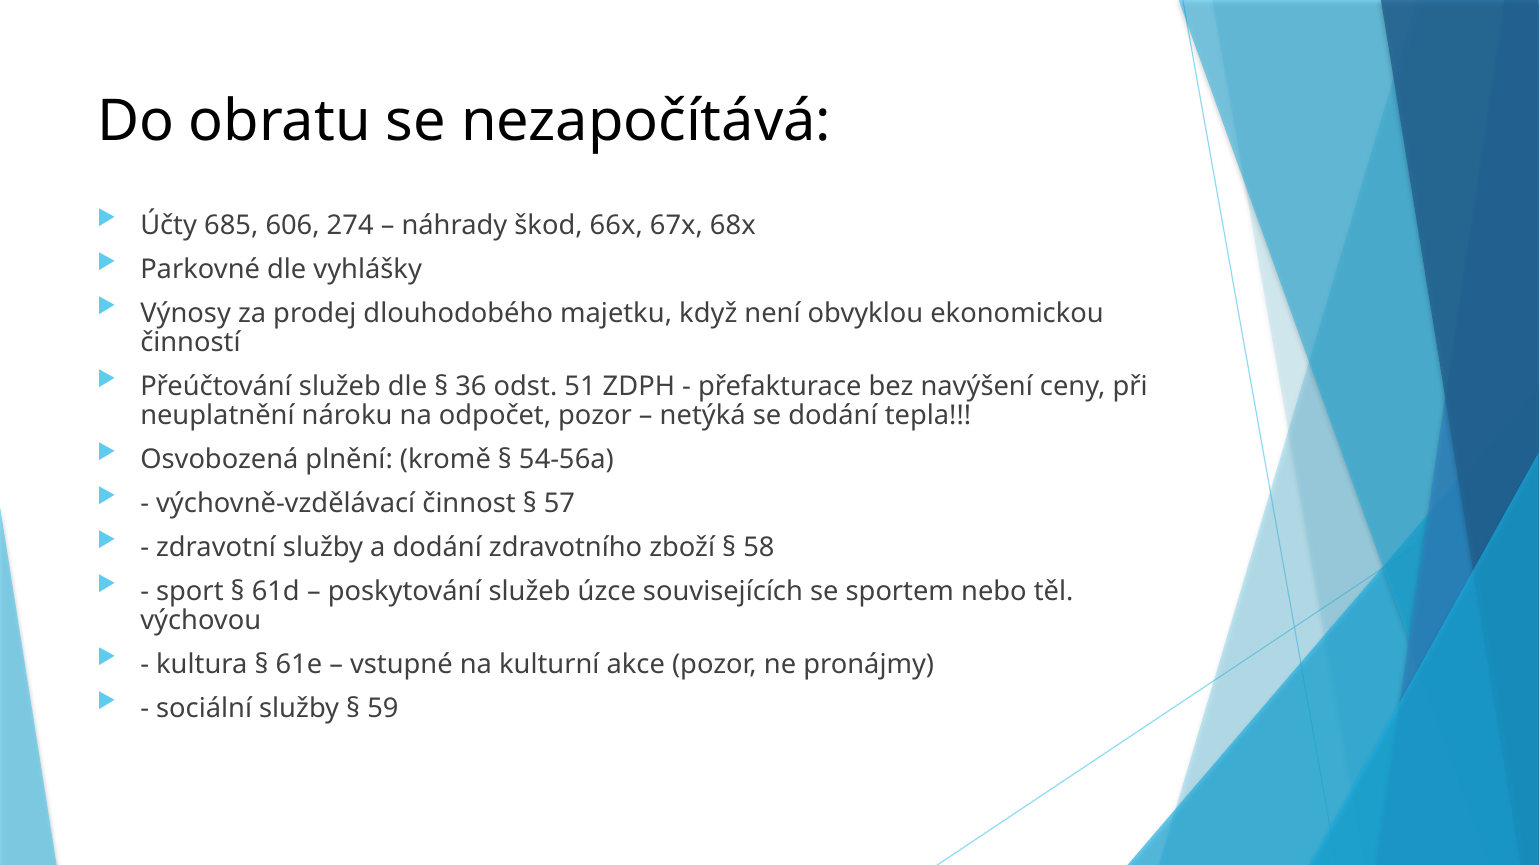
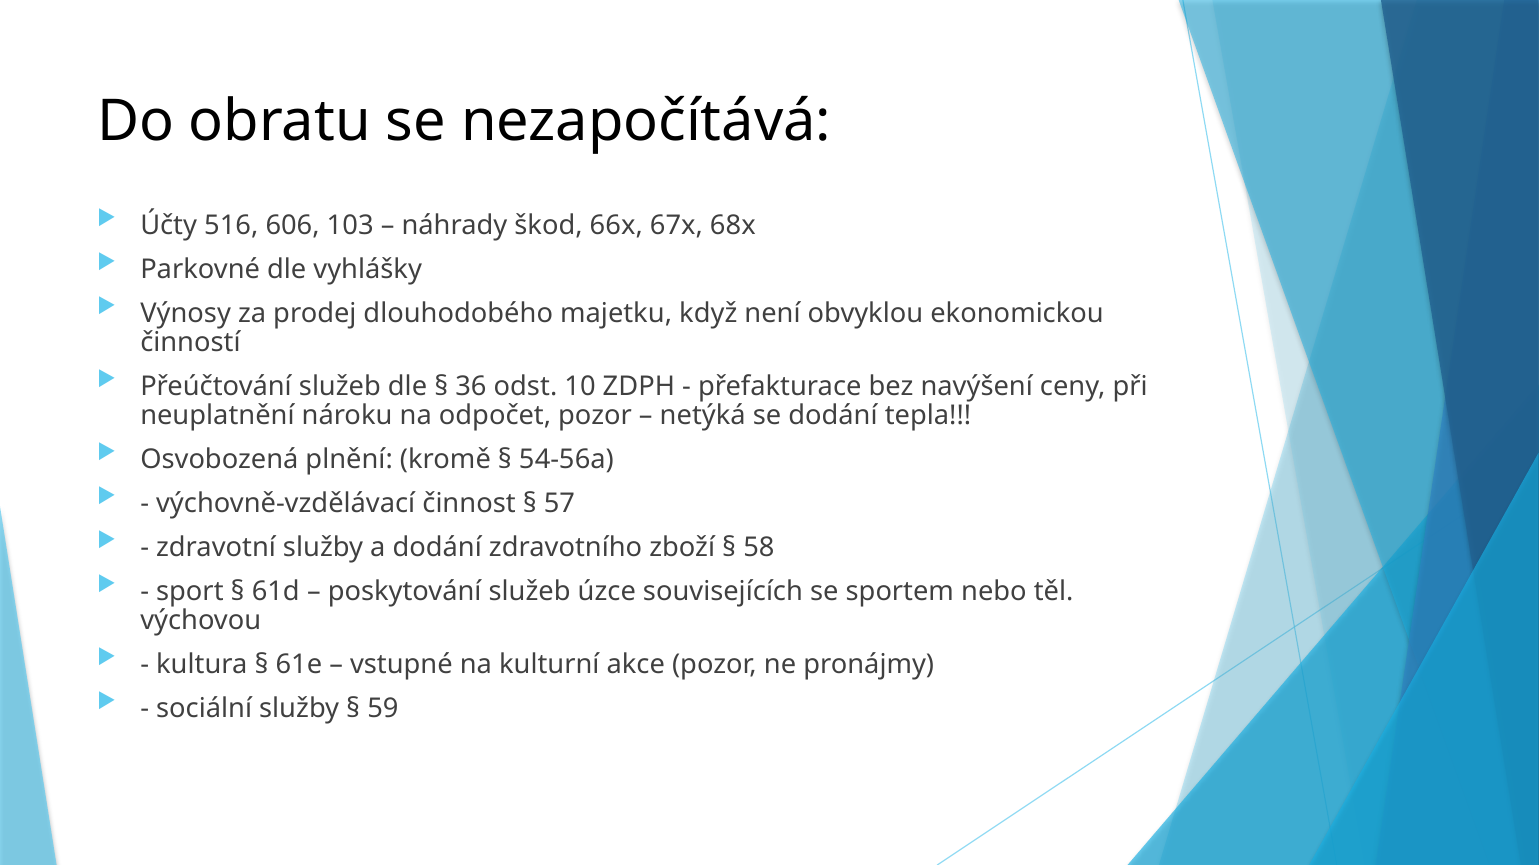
685: 685 -> 516
274: 274 -> 103
51: 51 -> 10
